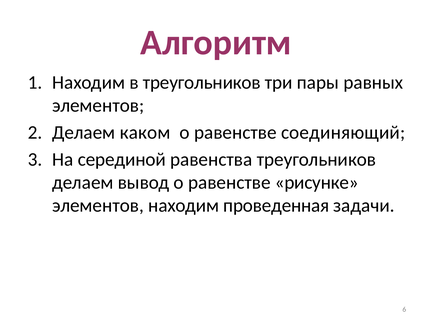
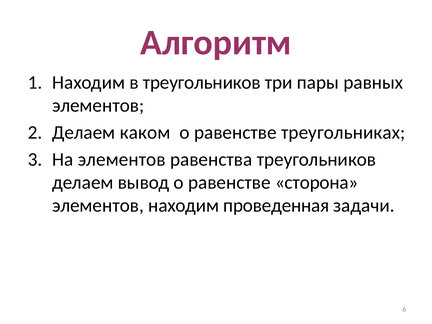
соединяющий: соединяющий -> треугольниках
На серединой: серединой -> элементов
рисунке: рисунке -> сторона
